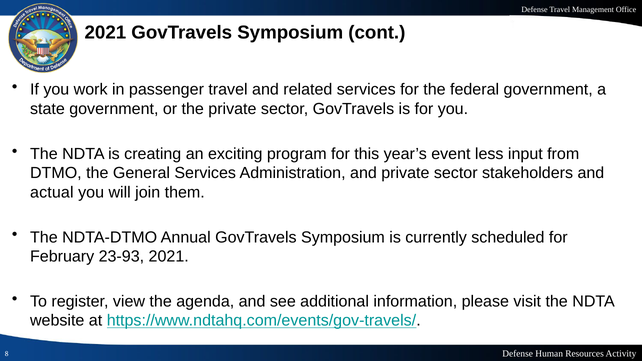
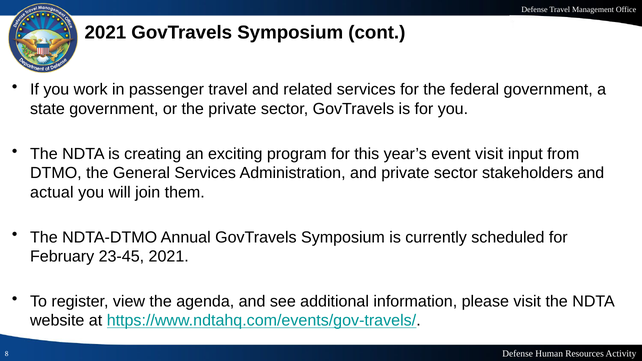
event less: less -> visit
23-93: 23-93 -> 23-45
